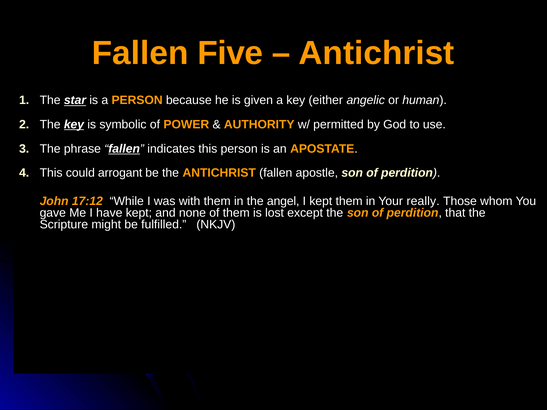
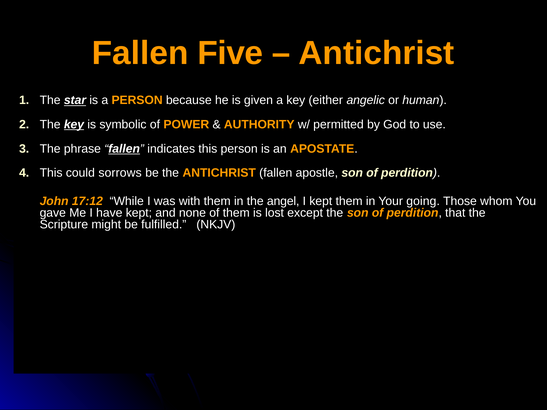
arrogant: arrogant -> sorrows
really: really -> going
